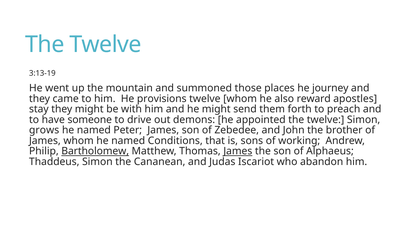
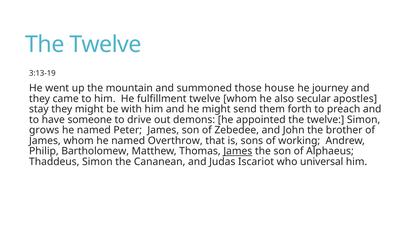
places: places -> house
provisions: provisions -> fulfillment
reward: reward -> secular
Conditions: Conditions -> Overthrow
Bartholomew underline: present -> none
abandon: abandon -> universal
